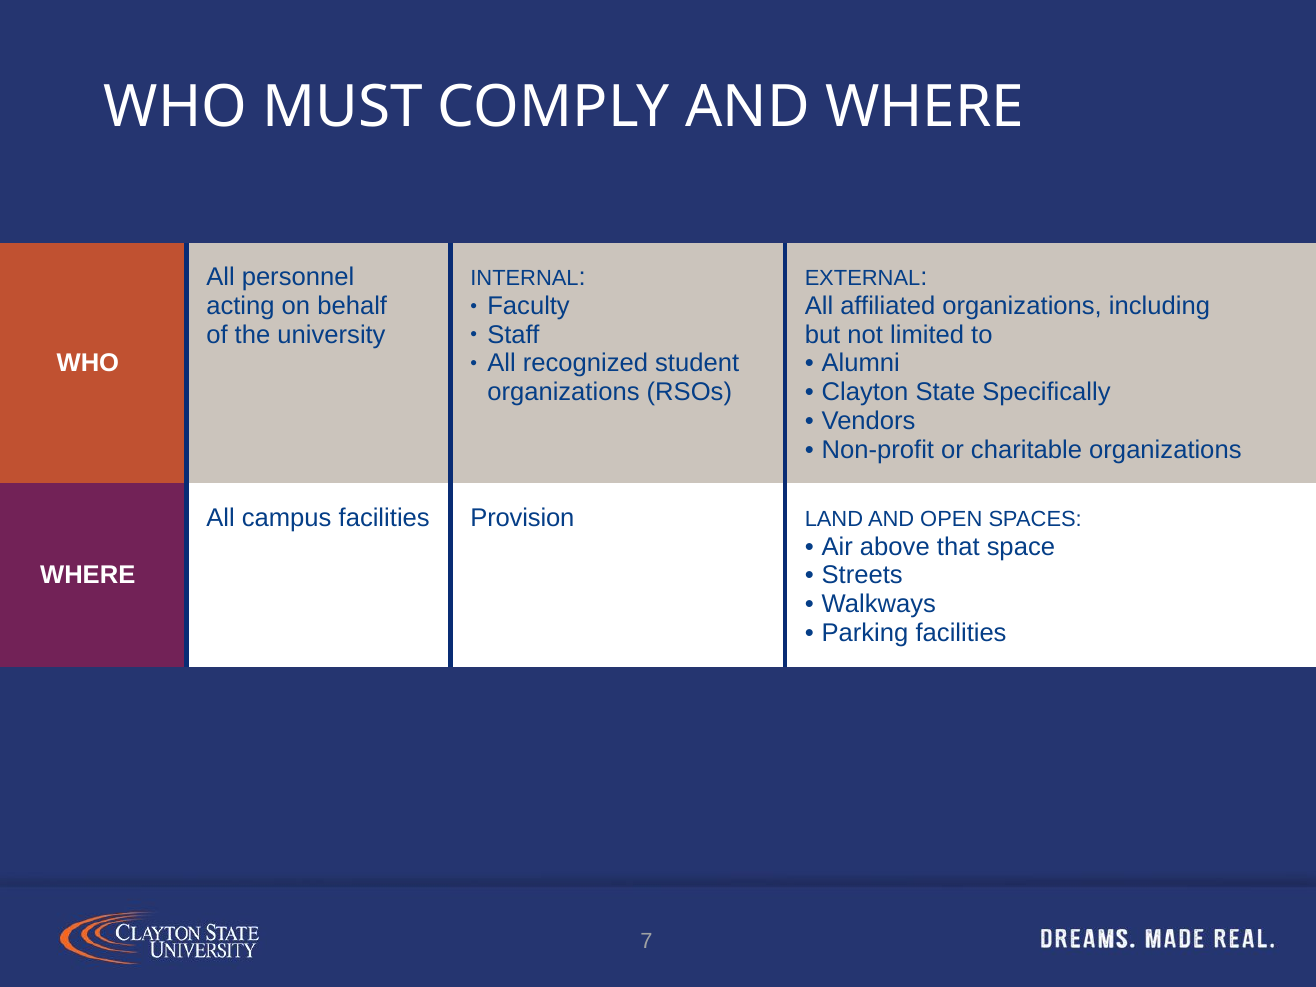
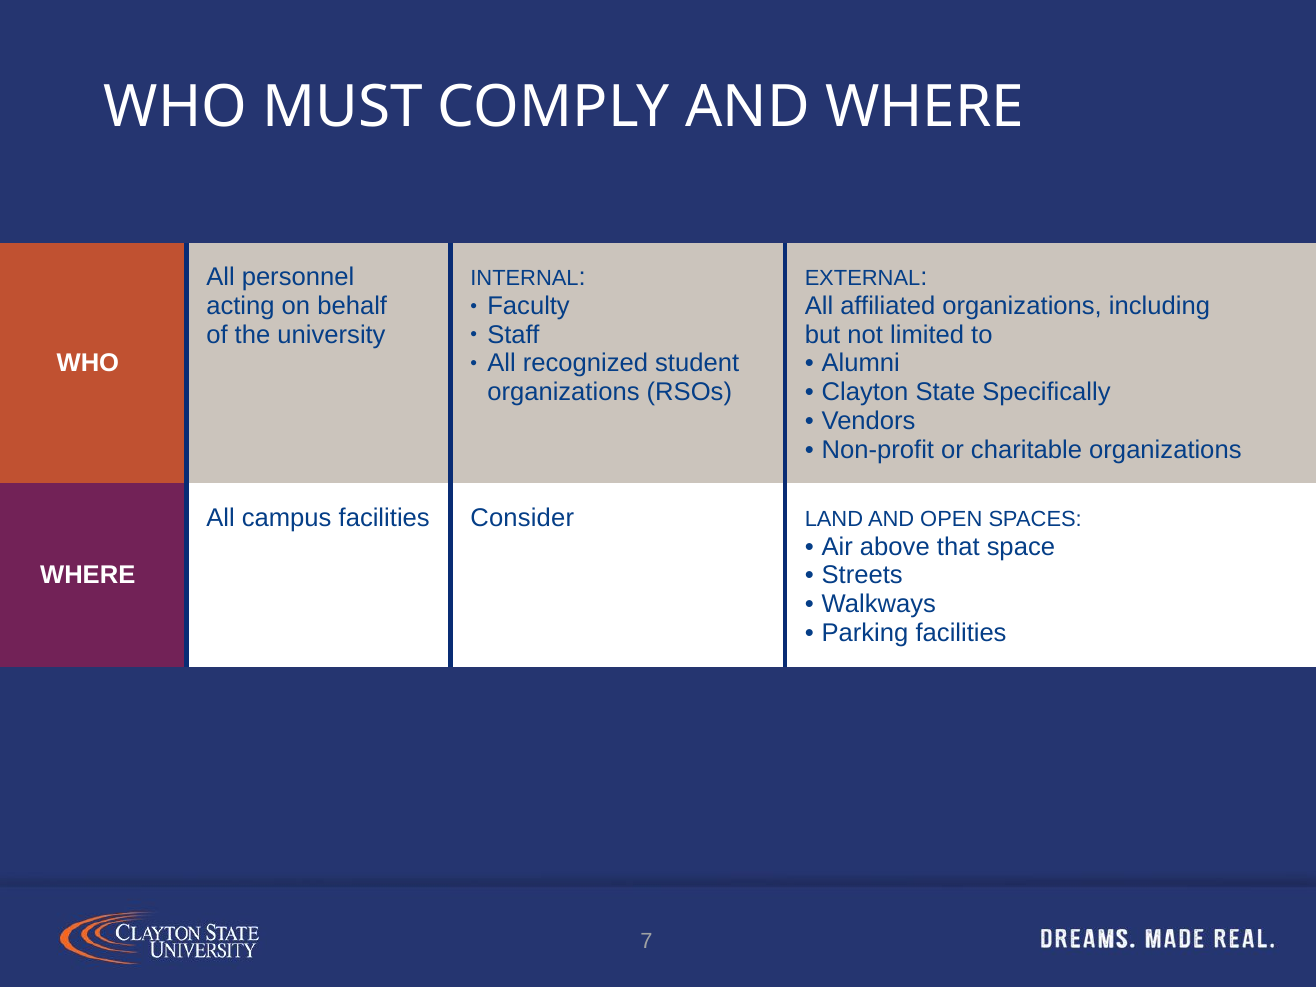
Provision: Provision -> Consider
